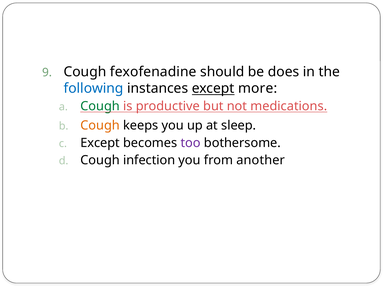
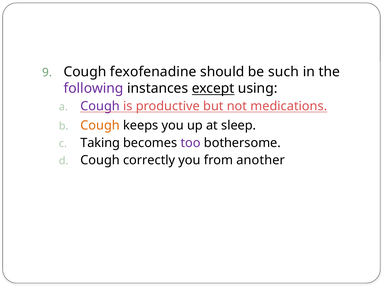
does: does -> such
following colour: blue -> purple
more: more -> using
Cough at (100, 106) colour: green -> purple
Except at (100, 143): Except -> Taking
infection: infection -> correctly
